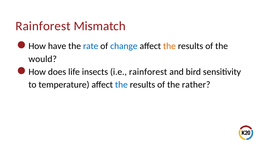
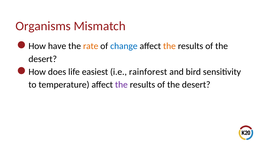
Rainforest at (43, 26): Rainforest -> Organisms
rate colour: blue -> orange
would at (43, 59): would -> desert
insects: insects -> easiest
the at (121, 85) colour: blue -> purple
rather at (196, 85): rather -> desert
